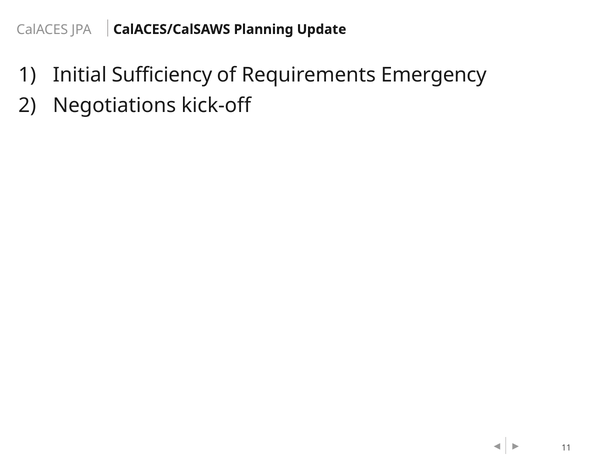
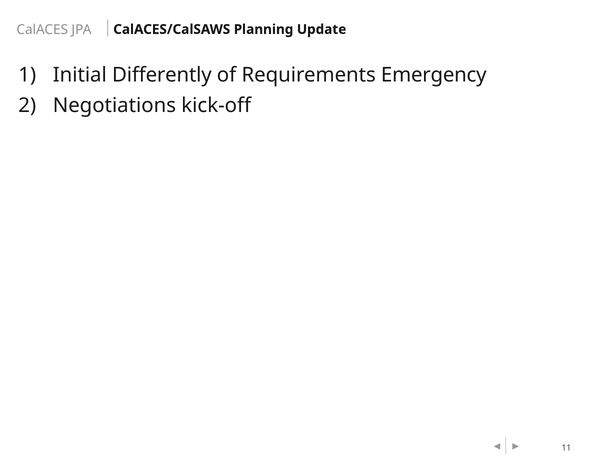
Sufficiency: Sufficiency -> Differently
